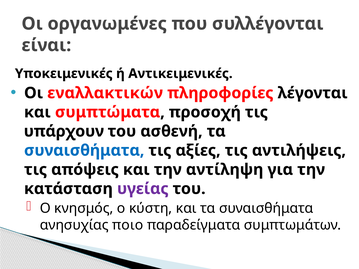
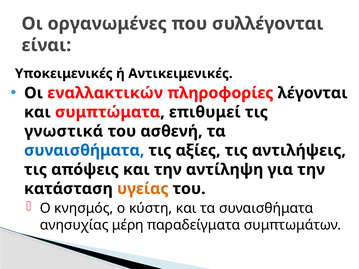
προσοχή: προσοχή -> επιθυμεί
υπάρχουν: υπάρχουν -> γνωστικά
υγείας colour: purple -> orange
ποιο: ποιο -> μέρη
